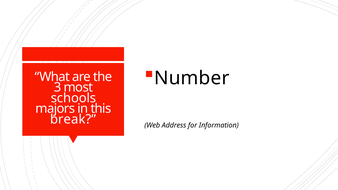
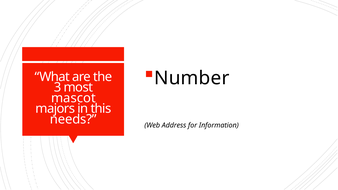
schools: schools -> mascot
break: break -> needs
